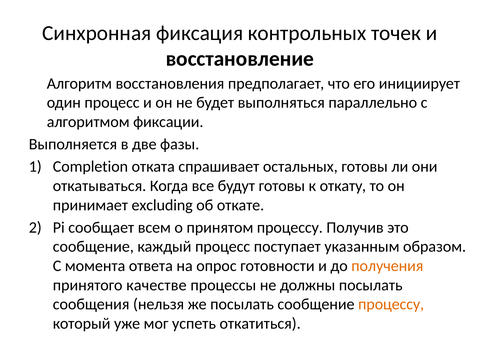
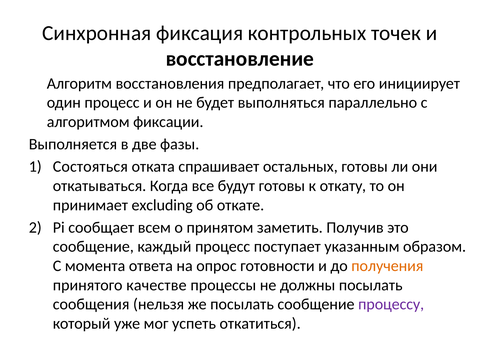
Completion: Completion -> Состояться
принятом процессу: процессу -> заметить
процессу at (391, 304) colour: orange -> purple
